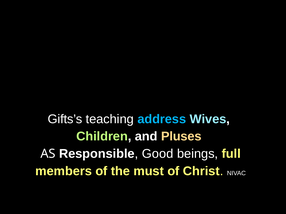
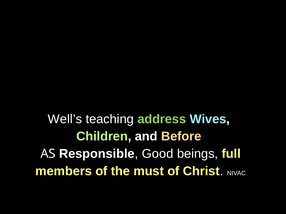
Gifts’s: Gifts’s -> Well’s
address colour: light blue -> light green
Pluses: Pluses -> Before
